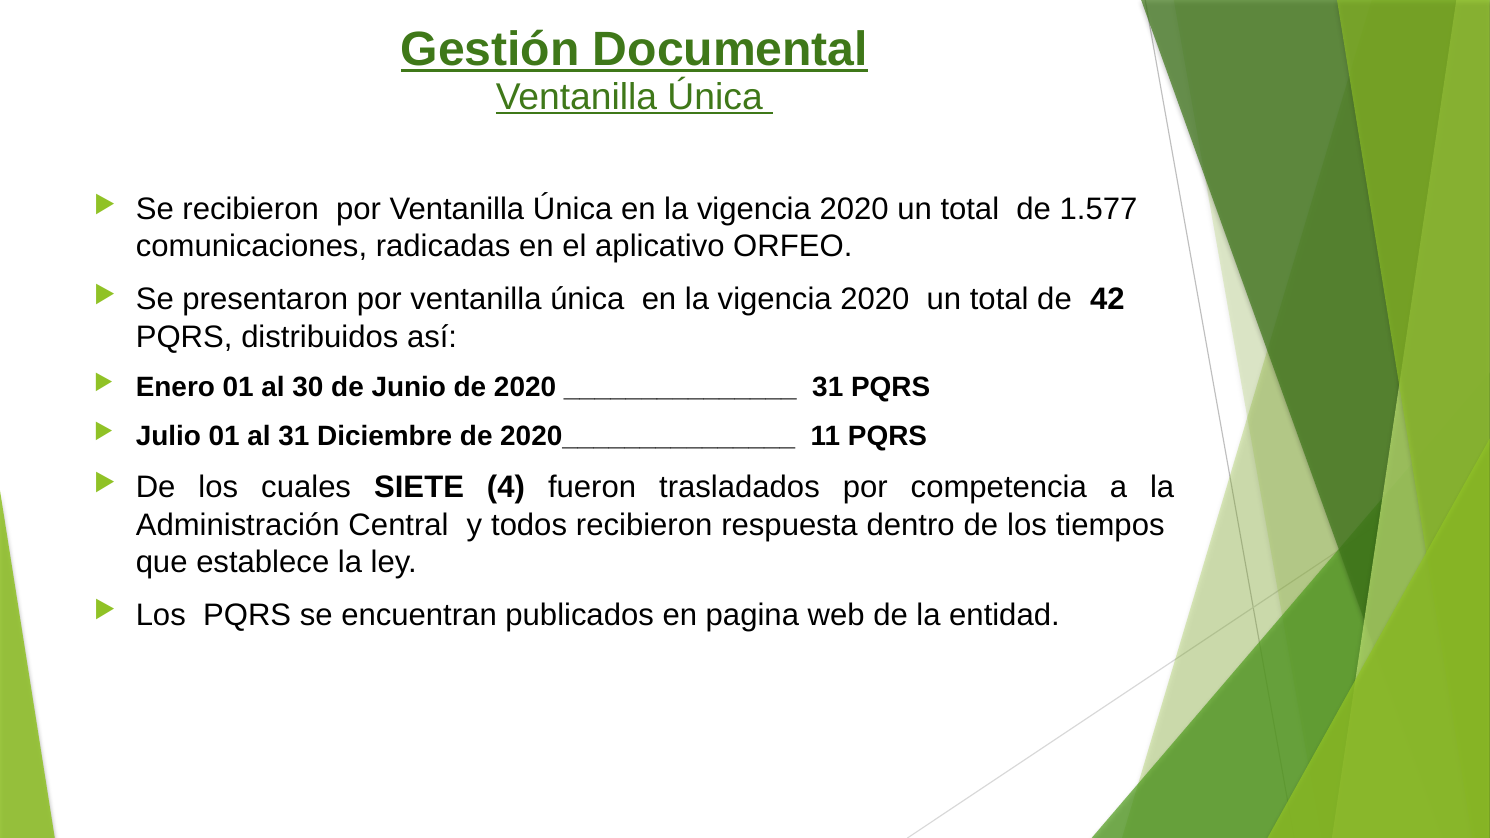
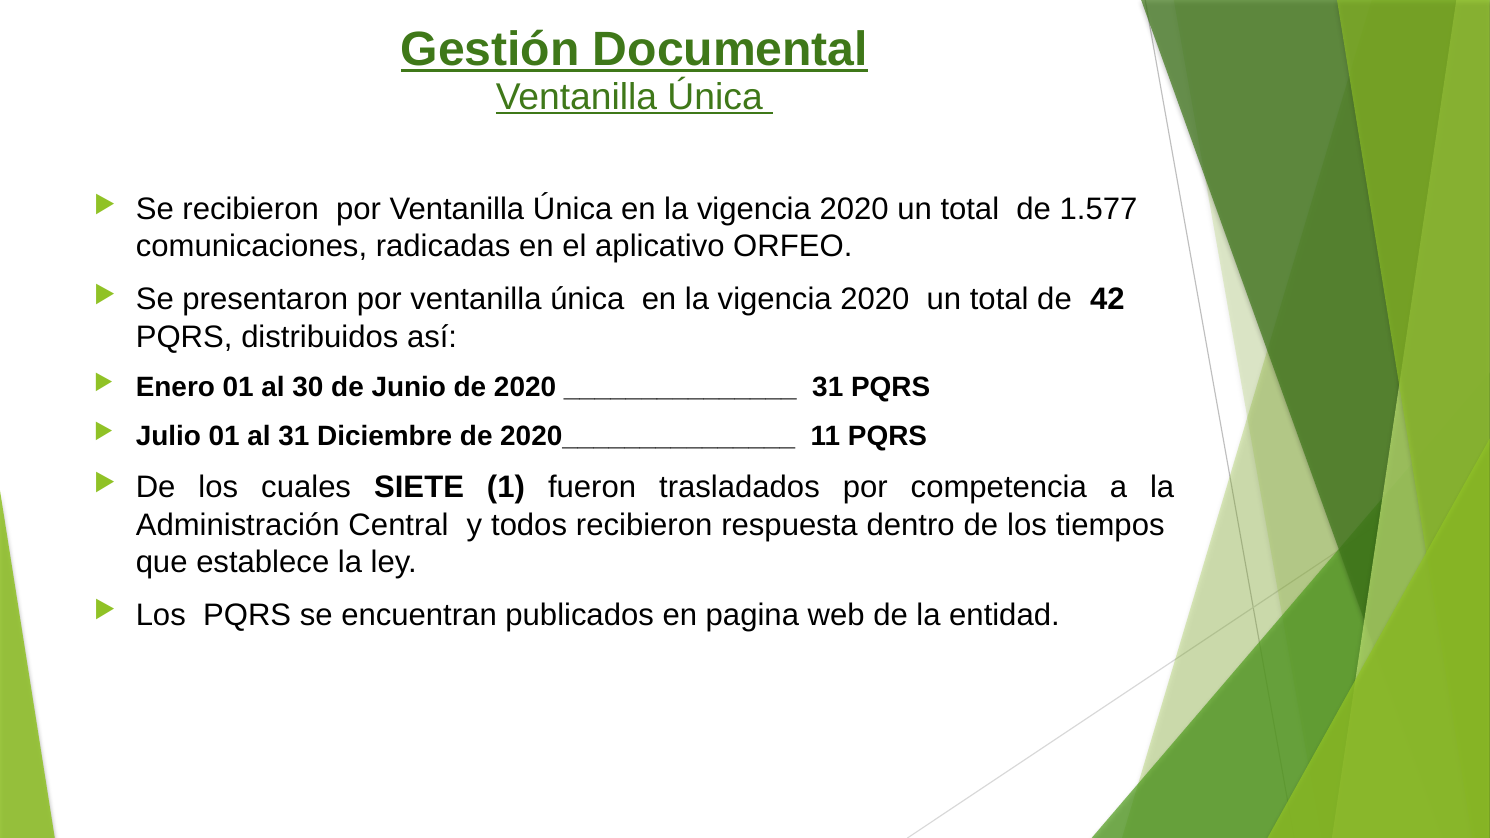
4: 4 -> 1
